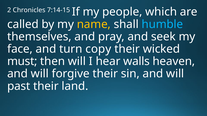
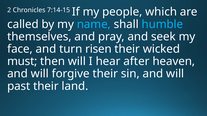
name colour: yellow -> light blue
copy: copy -> risen
walls: walls -> after
